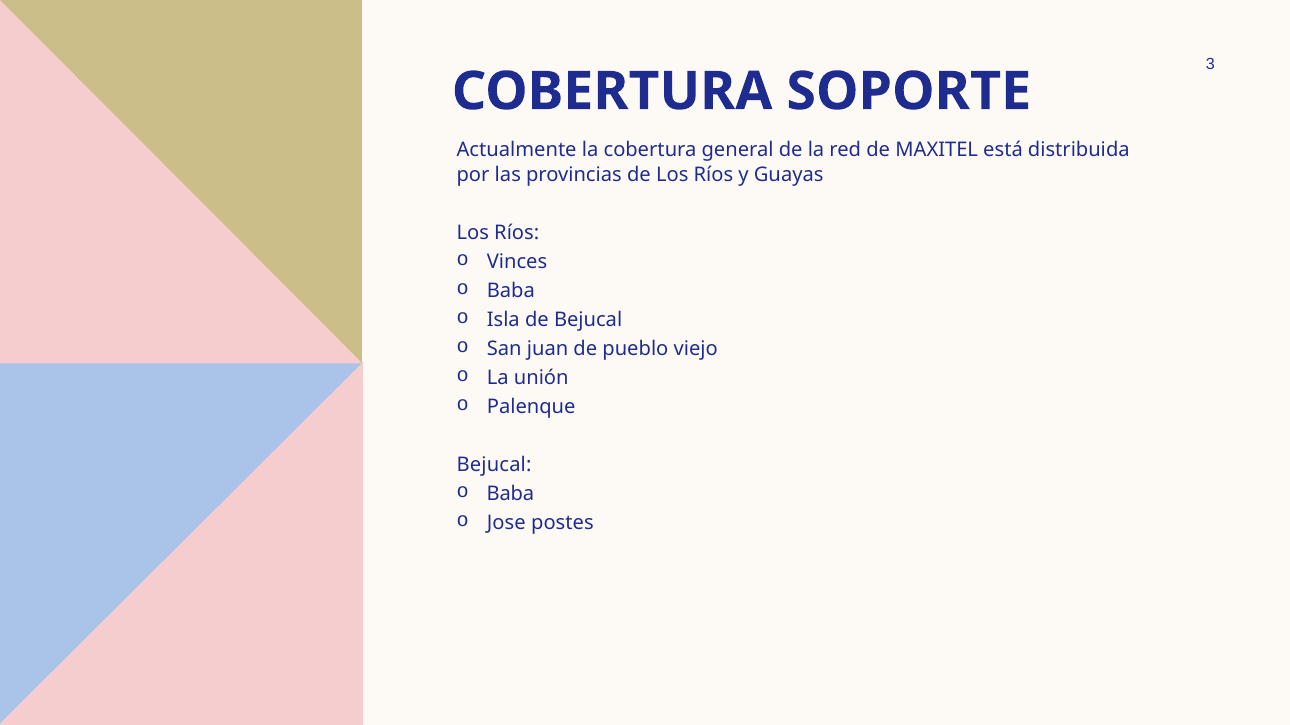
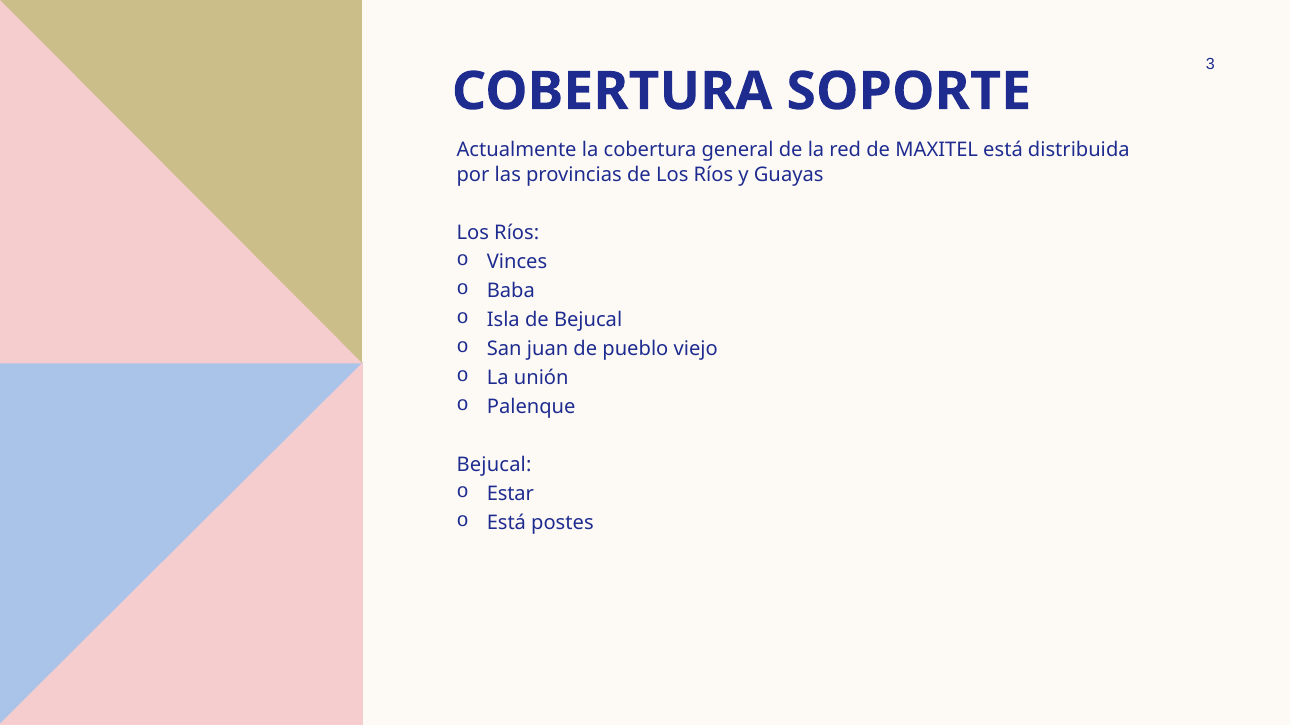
Baba at (510, 494): Baba -> Estar
Jose at (506, 523): Jose -> Está
